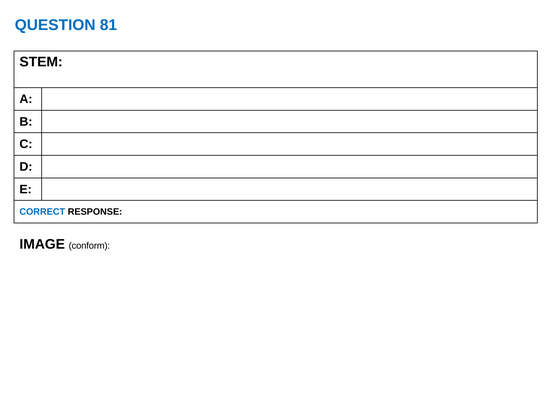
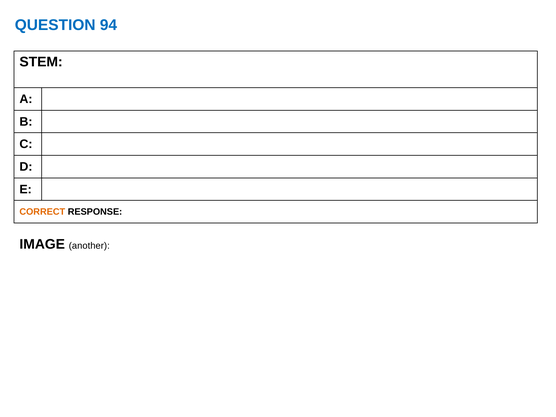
81: 81 -> 94
CORRECT colour: blue -> orange
conform: conform -> another
